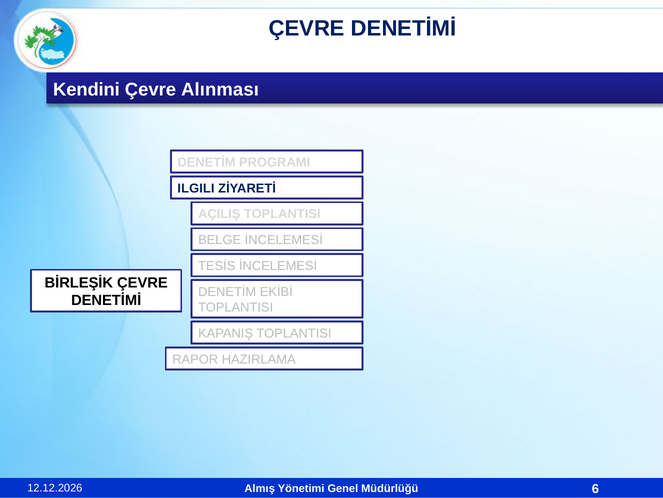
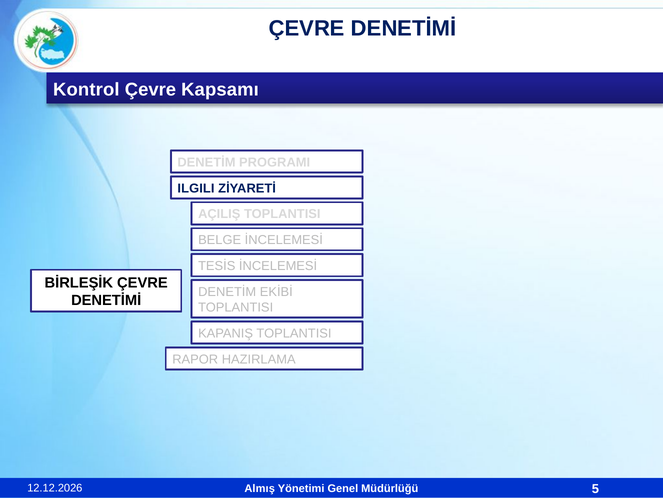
Kendini: Kendini -> Kontrol
Alınması: Alınması -> Kapsamı
6: 6 -> 5
